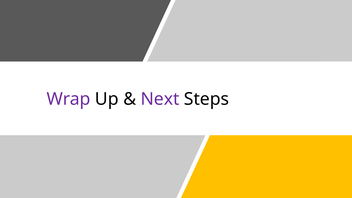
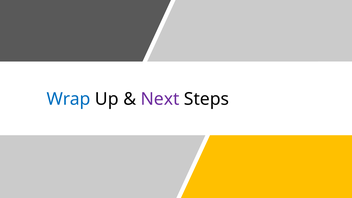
Wrap colour: purple -> blue
